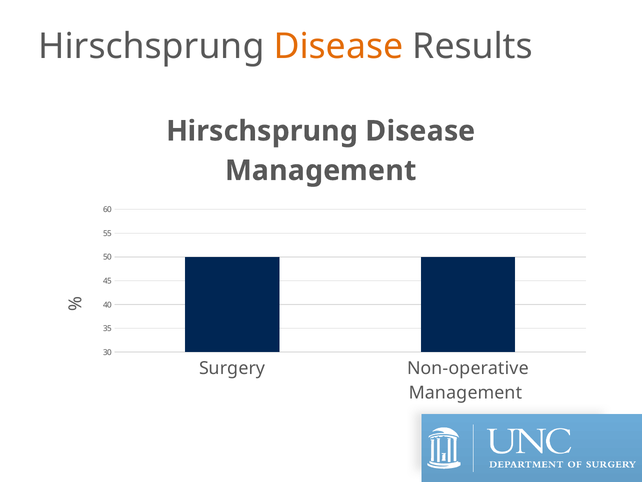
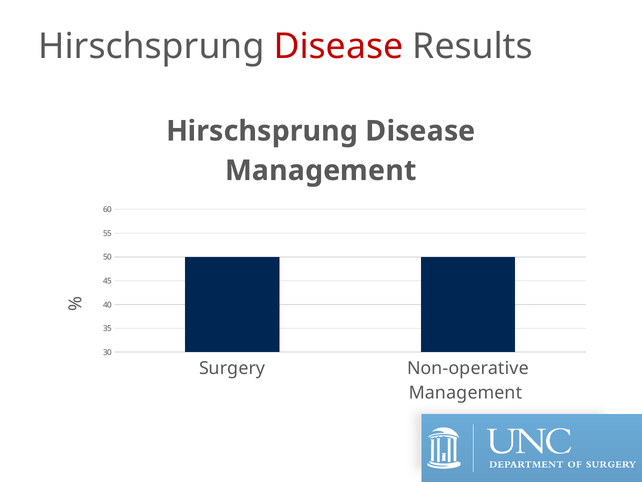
Disease at (338, 46) colour: orange -> red
